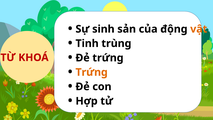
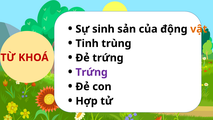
Trứng at (92, 72) colour: orange -> purple
